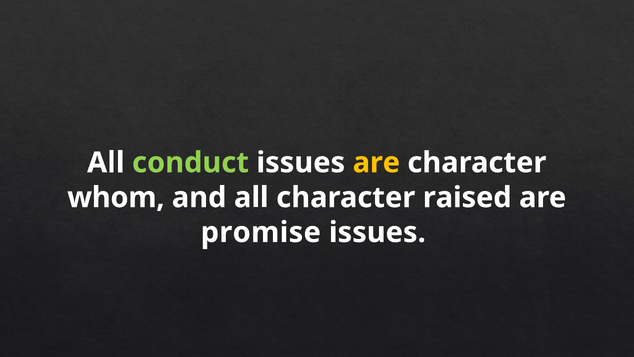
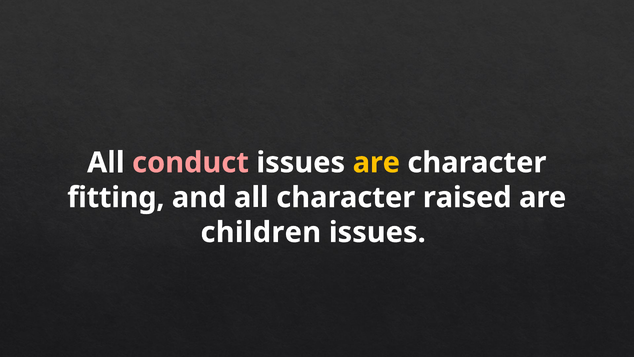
conduct colour: light green -> pink
whom: whom -> fitting
promise: promise -> children
